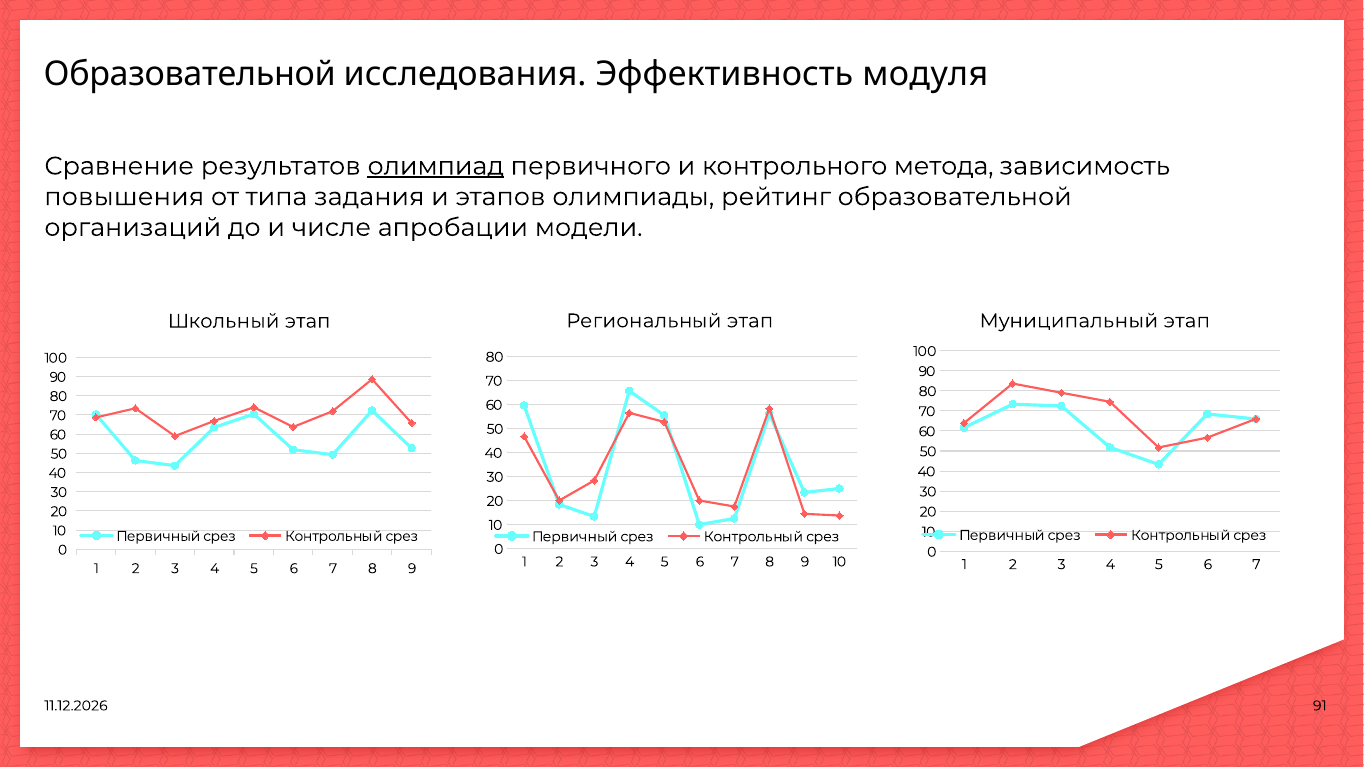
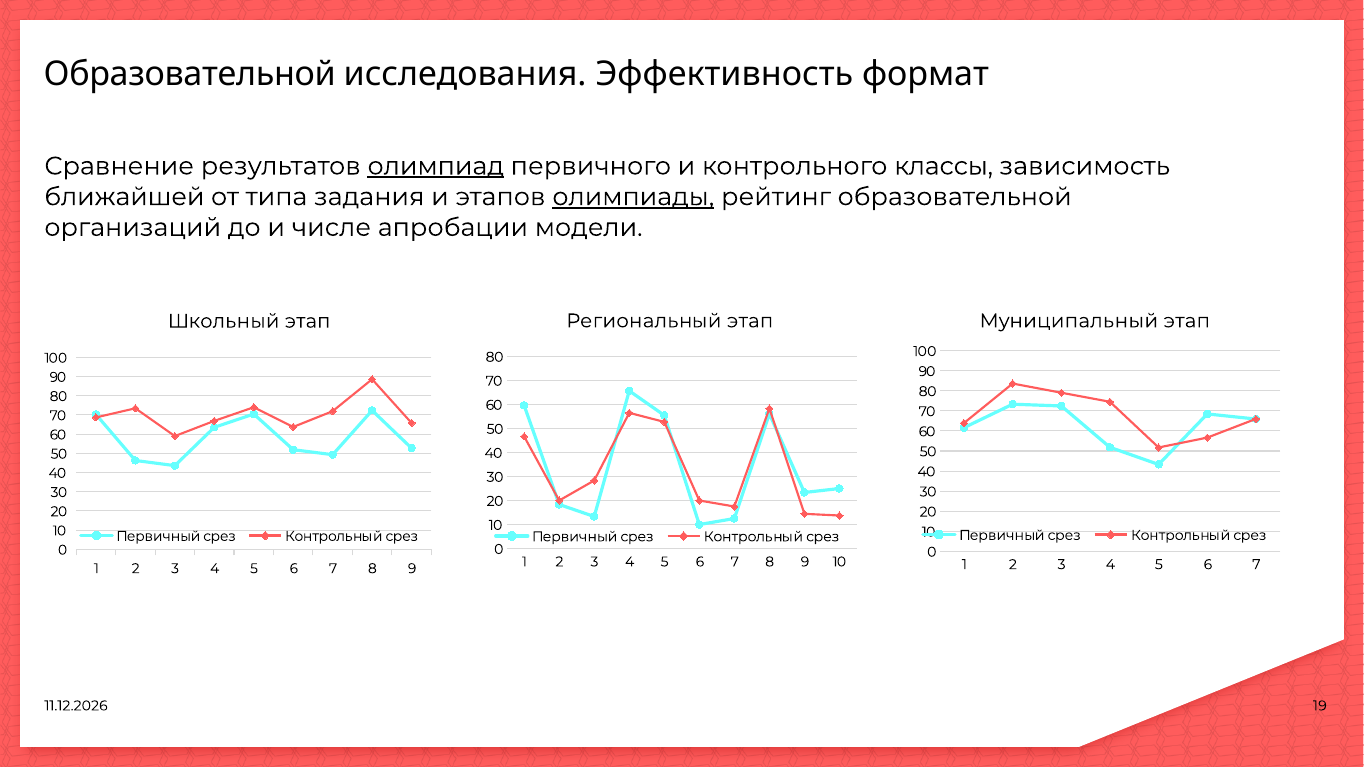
модуля: модуля -> формат
метода: метода -> классы
повышения: повышения -> ближайшей
олимпиады underline: none -> present
91: 91 -> 19
